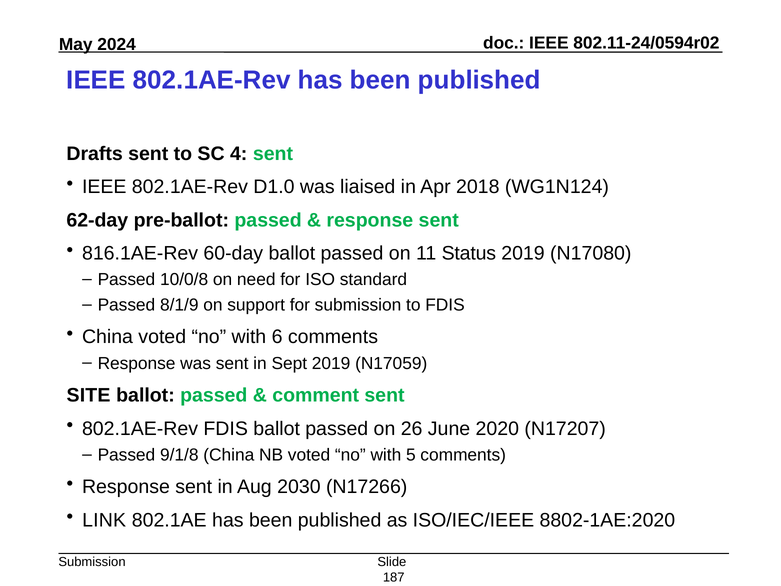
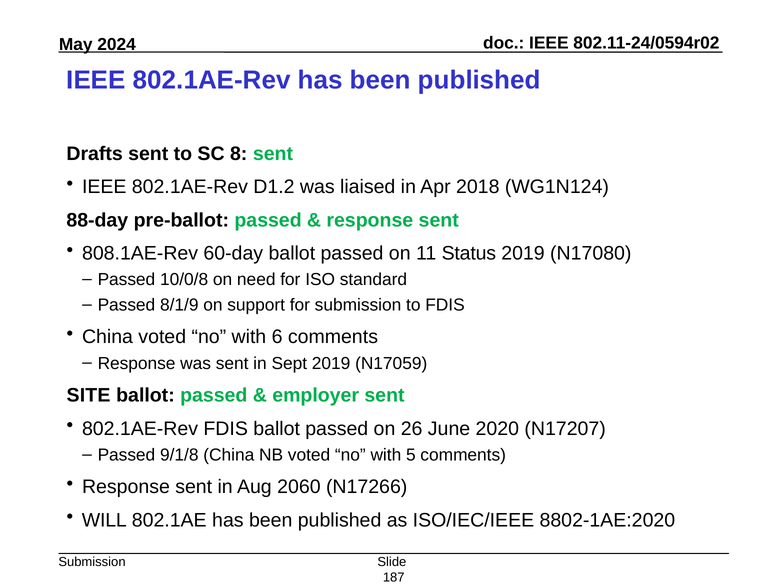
4: 4 -> 8
D1.0: D1.0 -> D1.2
62-day: 62-day -> 88-day
816.1AE-Rev: 816.1AE-Rev -> 808.1AE-Rev
comment: comment -> employer
2030: 2030 -> 2060
LINK: LINK -> WILL
